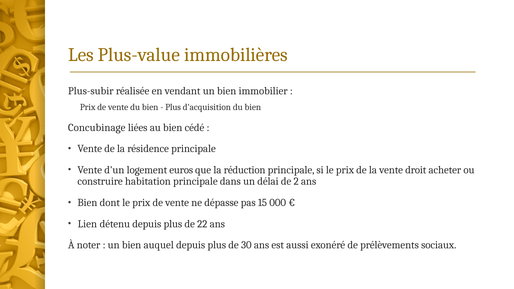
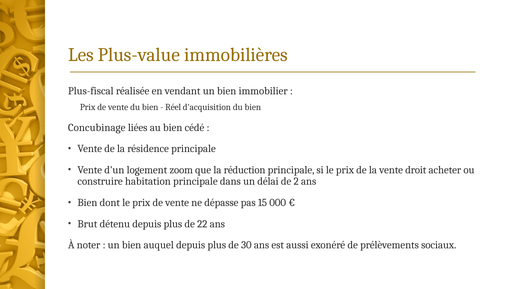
Plus-subir: Plus-subir -> Plus-fiscal
Plus at (173, 107): Plus -> Réel
euros: euros -> zoom
Lien: Lien -> Brut
